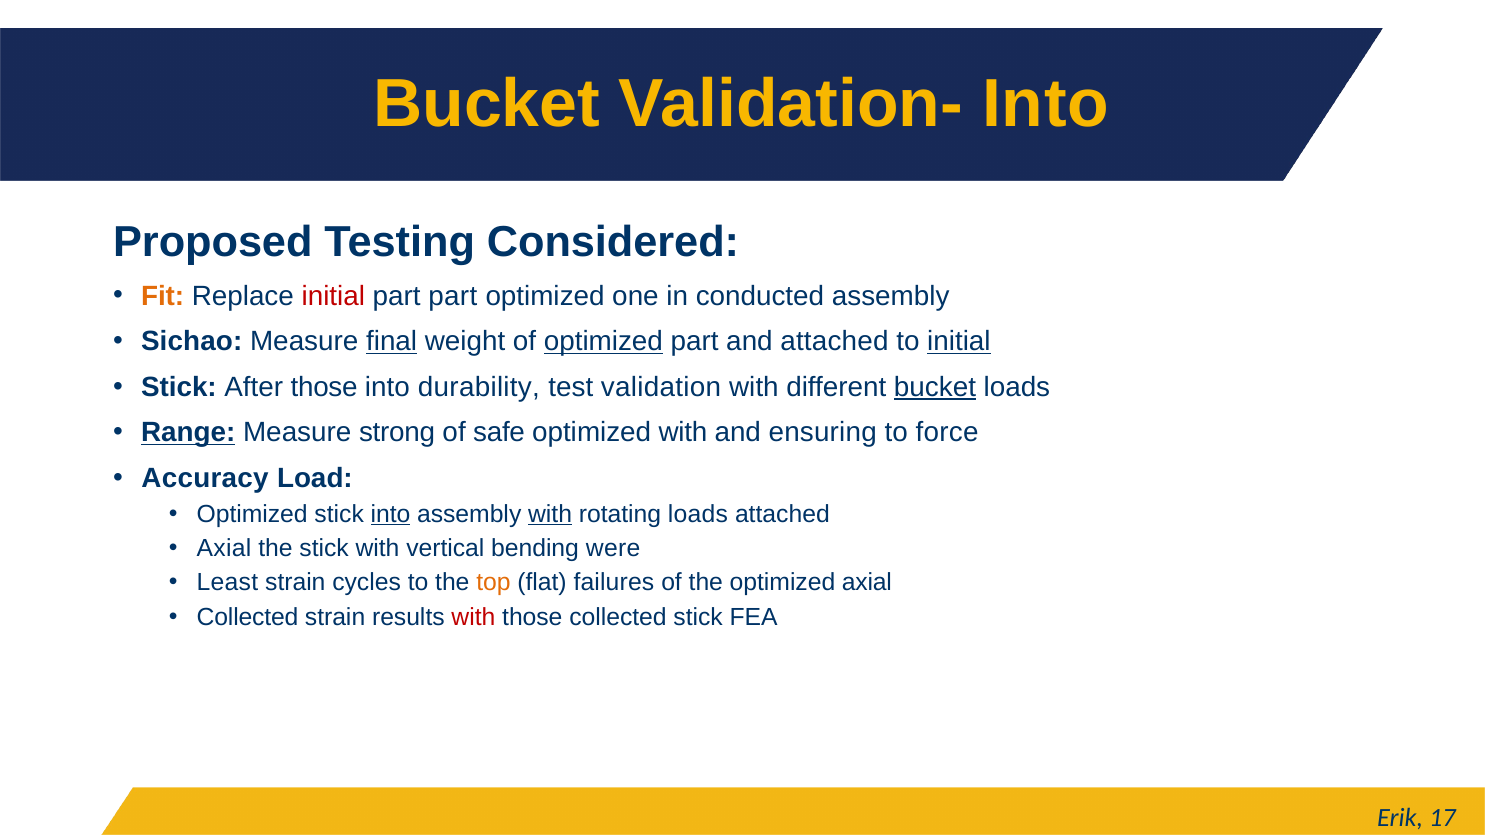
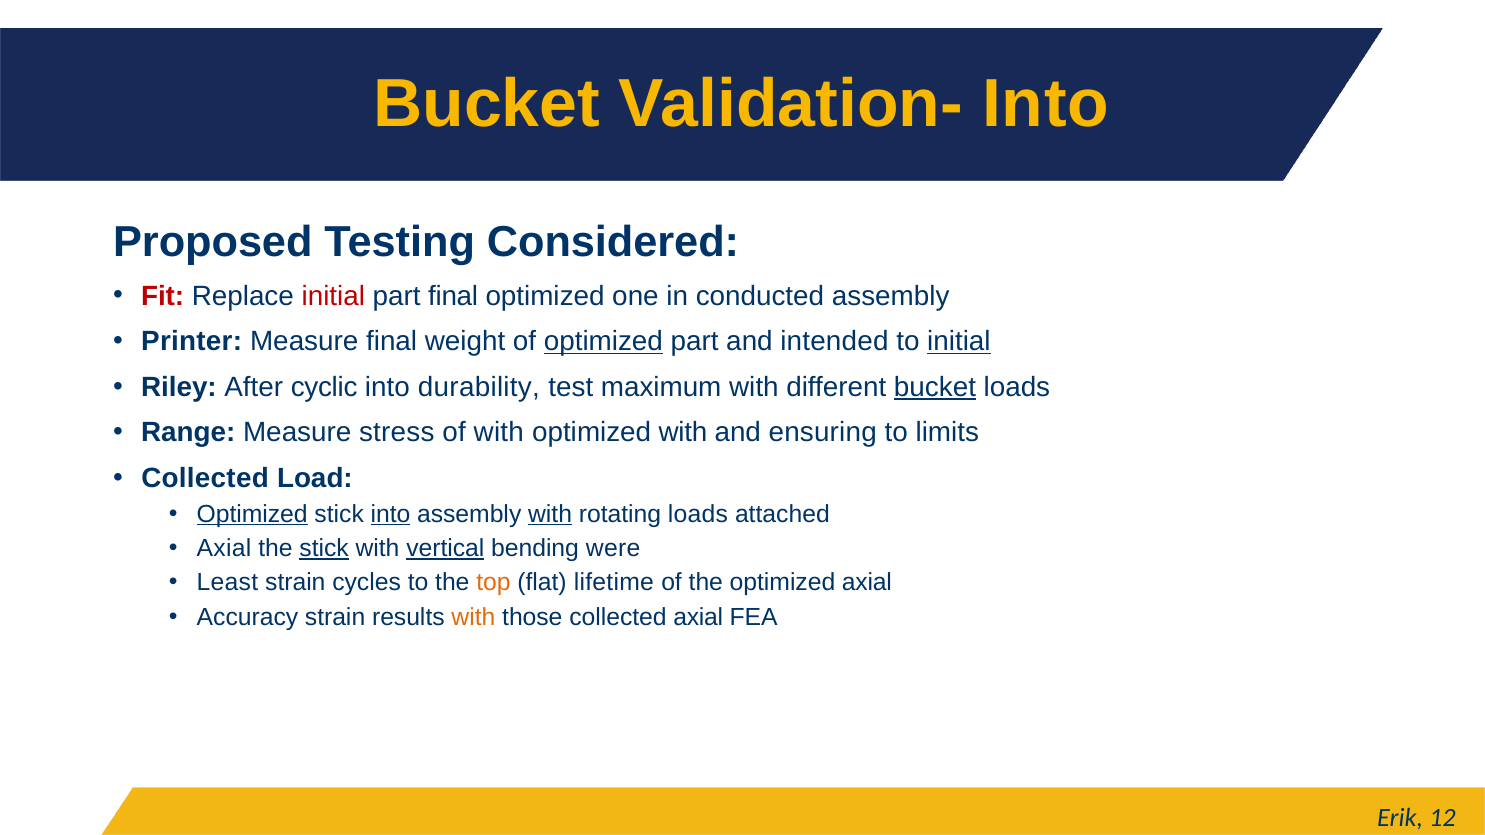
Fit colour: orange -> red
part part: part -> final
Sichao: Sichao -> Printer
final at (392, 342) underline: present -> none
and attached: attached -> intended
Stick at (179, 387): Stick -> Riley
After those: those -> cyclic
validation: validation -> maximum
Range underline: present -> none
strong: strong -> stress
of safe: safe -> with
force: force -> limits
Accuracy at (205, 478): Accuracy -> Collected
Optimized at (252, 514) underline: none -> present
stick at (324, 549) underline: none -> present
vertical underline: none -> present
failures: failures -> lifetime
Collected at (248, 617): Collected -> Accuracy
with at (473, 617) colour: red -> orange
collected stick: stick -> axial
17: 17 -> 12
